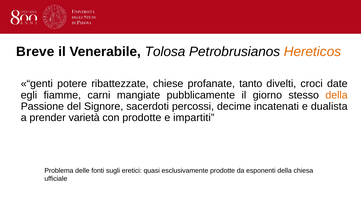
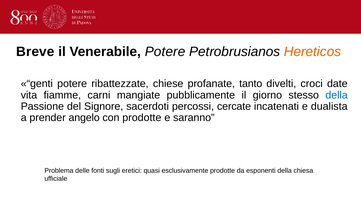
Venerabile Tolosa: Tolosa -> Potere
egli: egli -> vita
della at (337, 95) colour: orange -> blue
decime: decime -> cercate
varietà: varietà -> angelo
impartiti: impartiti -> saranno
